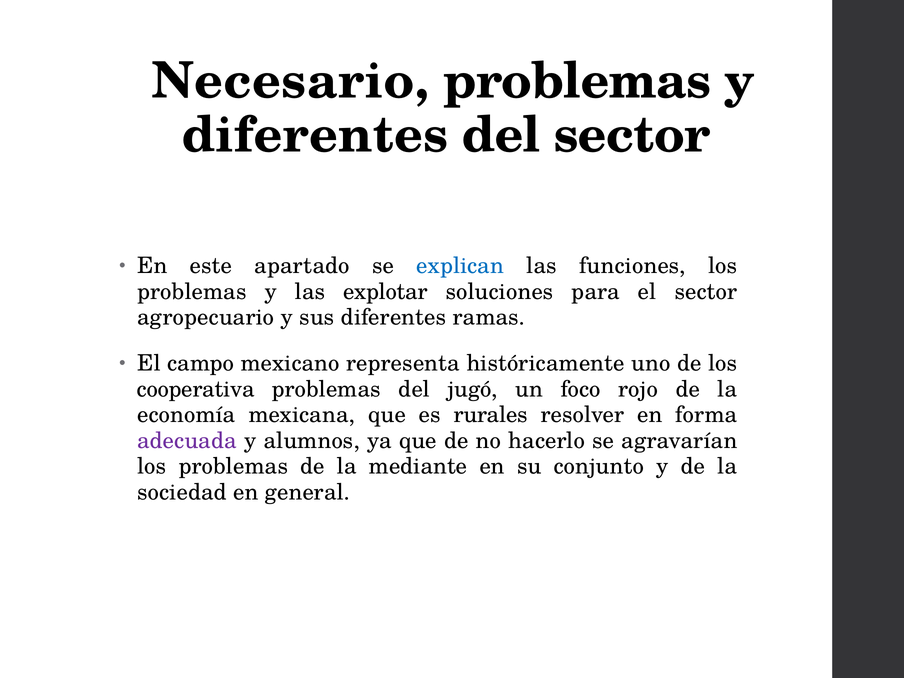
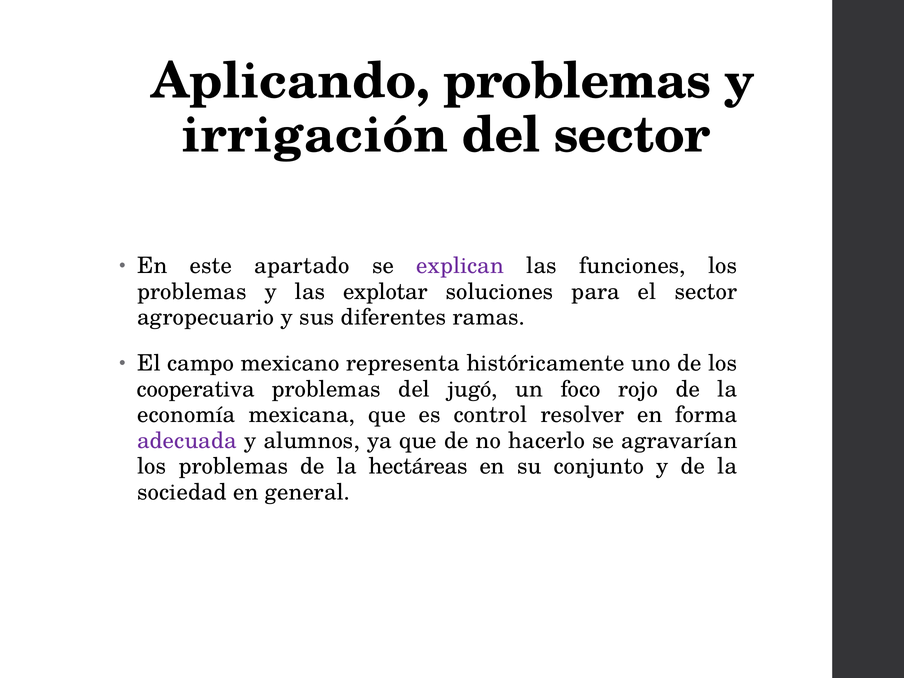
Necesario: Necesario -> Aplicando
diferentes at (315, 135): diferentes -> irrigación
explican colour: blue -> purple
rurales: rurales -> control
mediante: mediante -> hectáreas
